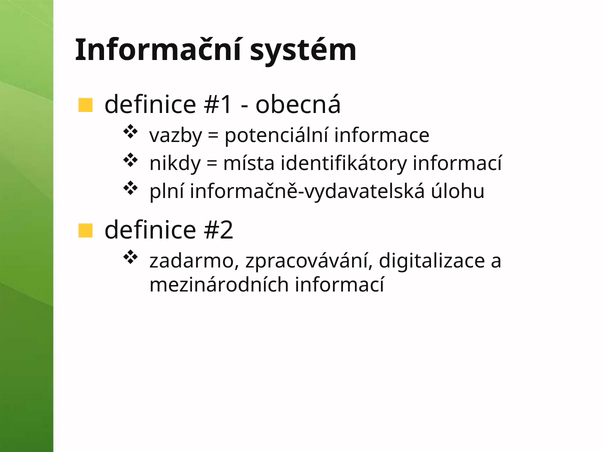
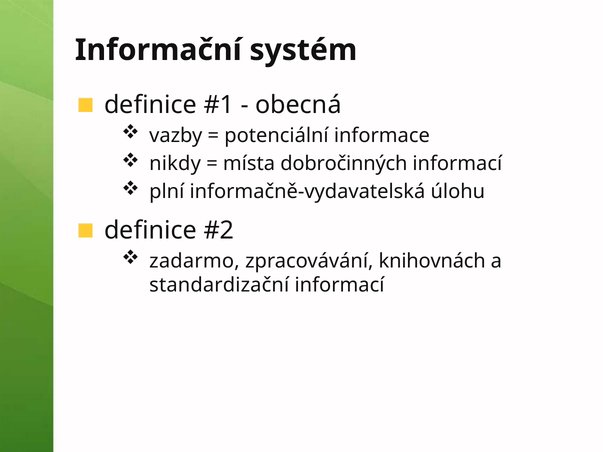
identifikátory: identifikátory -> dobročinných
digitalizace: digitalizace -> knihovnách
mezinárodních: mezinárodních -> standardizační
